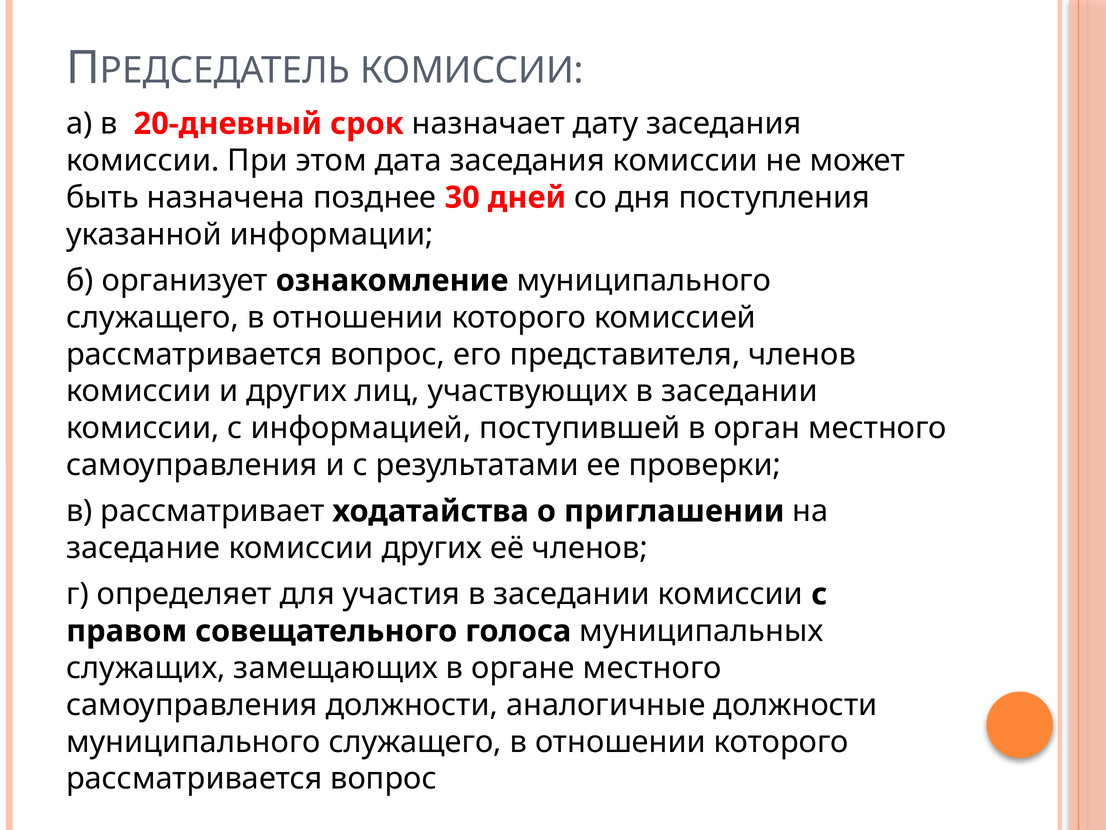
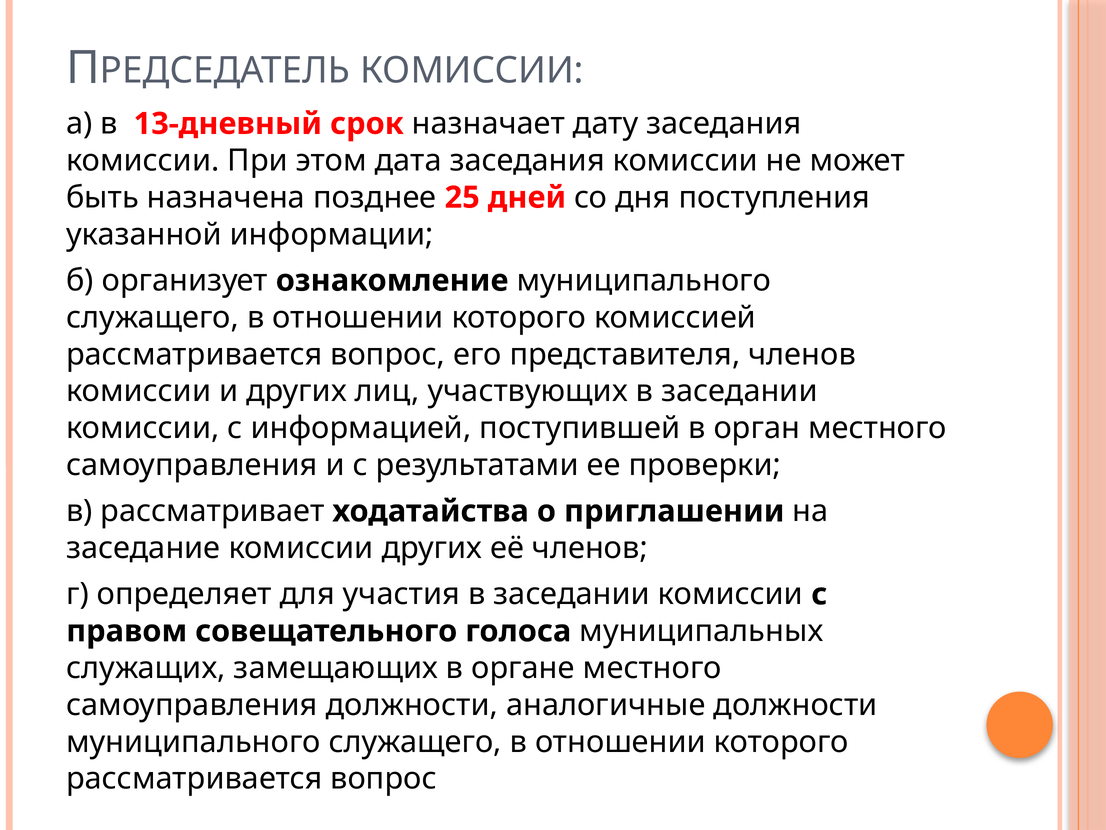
20-дневный: 20-дневный -> 13-дневный
30: 30 -> 25
